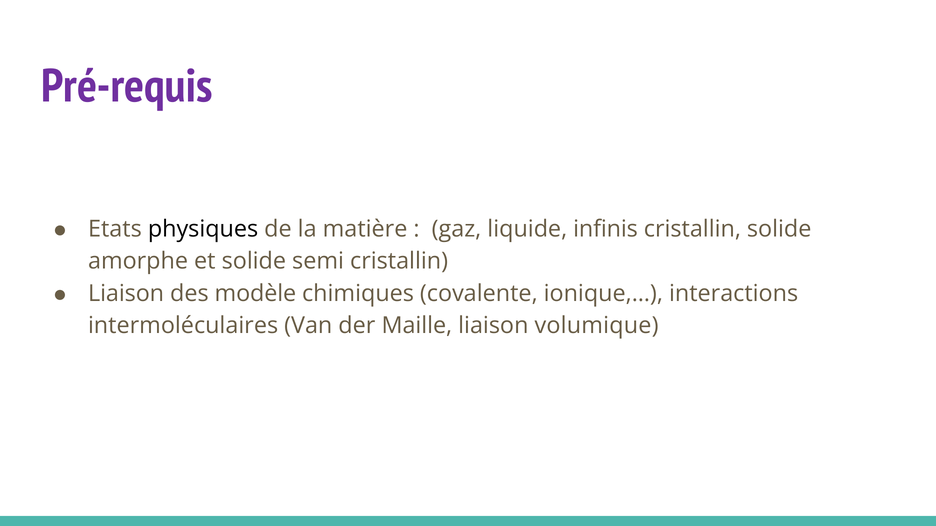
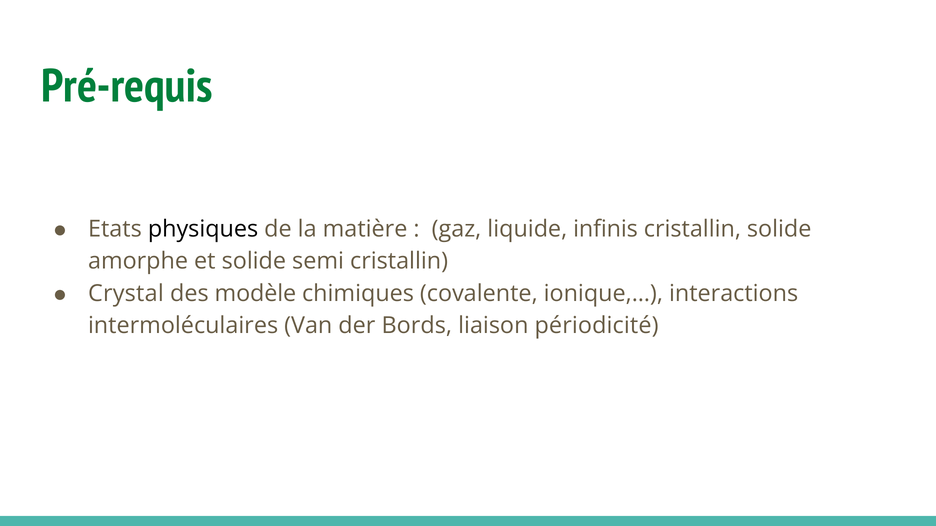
Pré-requis colour: purple -> green
Liaison at (126, 294): Liaison -> Crystal
Maille: Maille -> Bords
volumique: volumique -> périodicité
